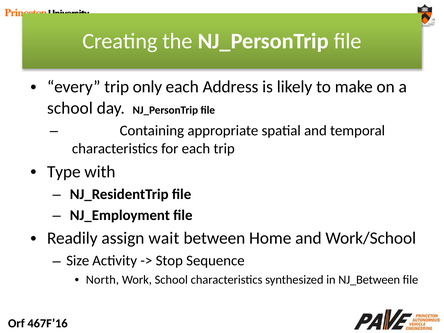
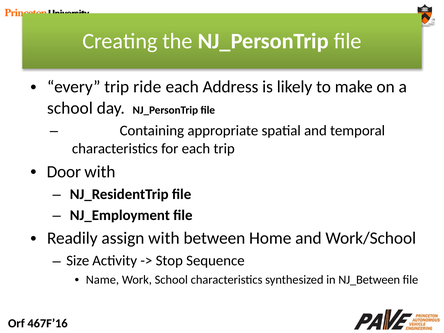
only: only -> ride
Type: Type -> Door
assign wait: wait -> with
North: North -> Name
